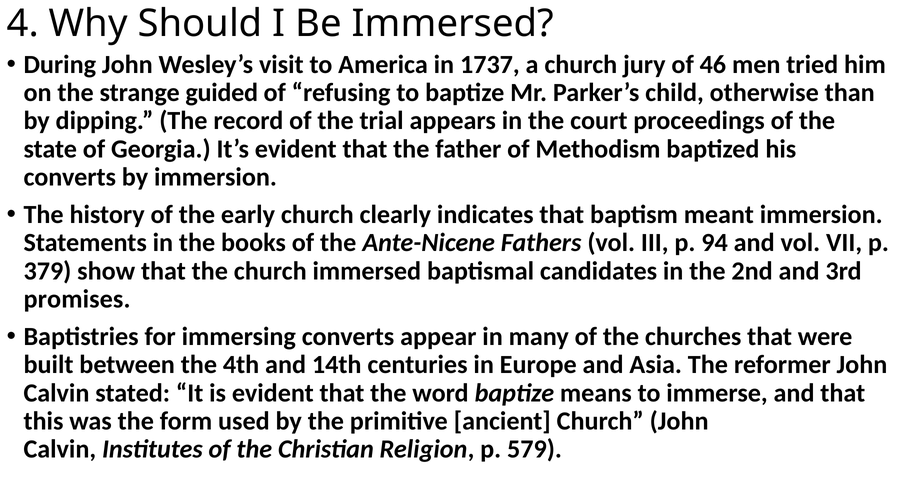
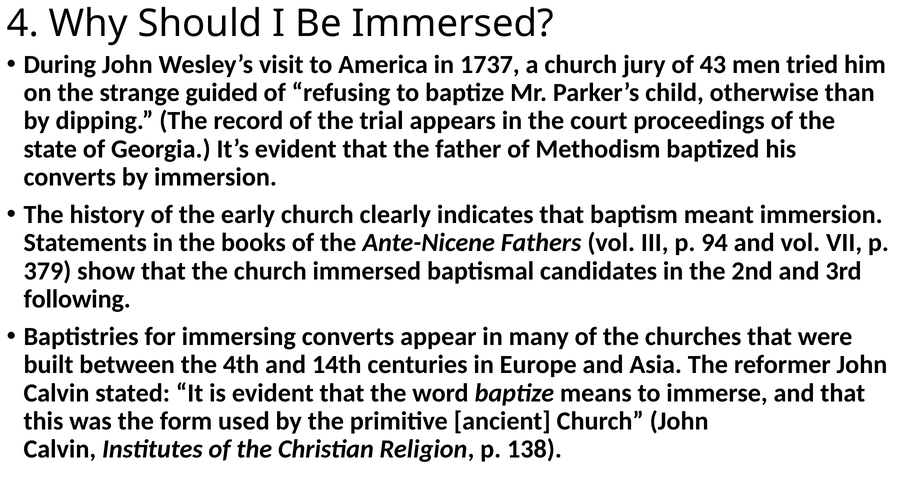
46: 46 -> 43
promises: promises -> following
579: 579 -> 138
